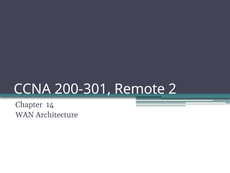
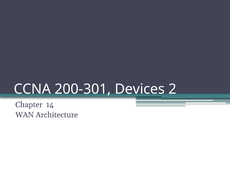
Remote: Remote -> Devices
